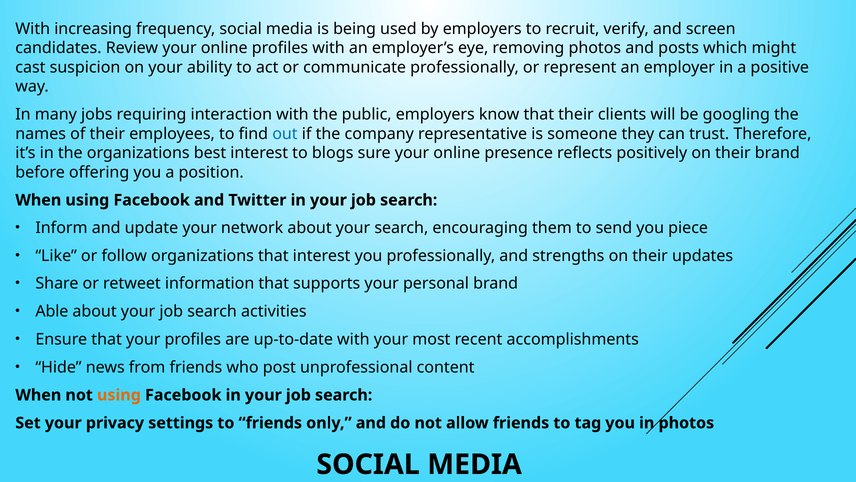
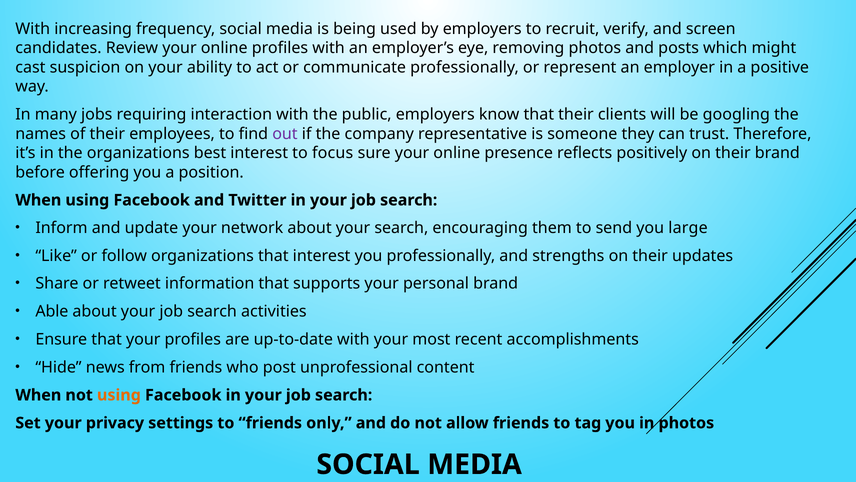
out colour: blue -> purple
blogs: blogs -> focus
piece: piece -> large
